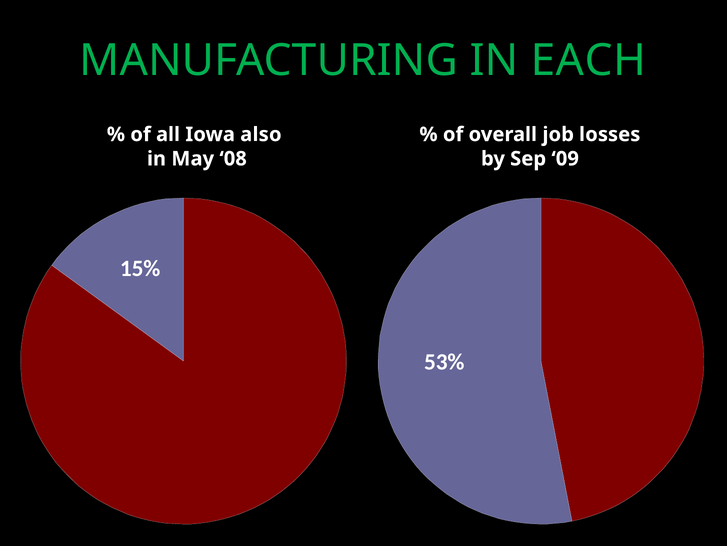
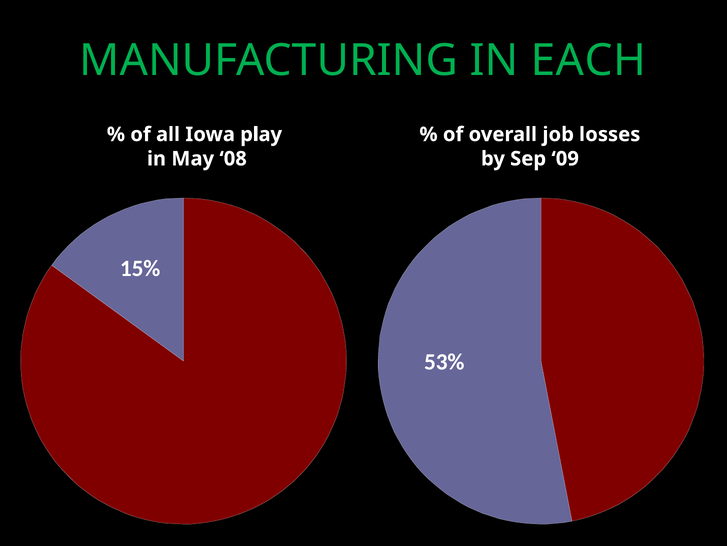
also: also -> play
